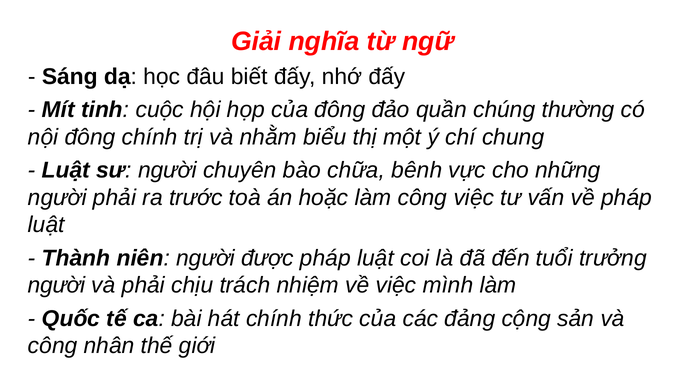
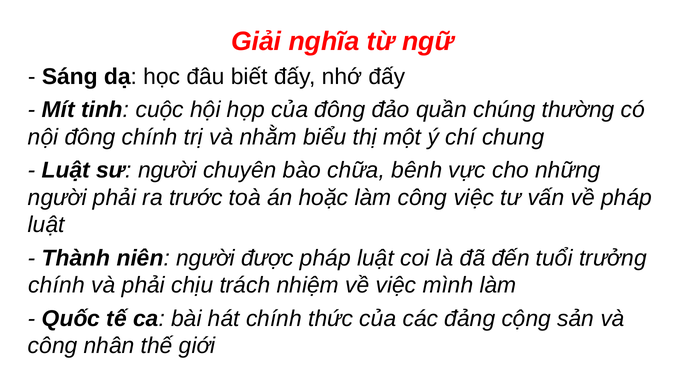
người at (57, 286): người -> chính
